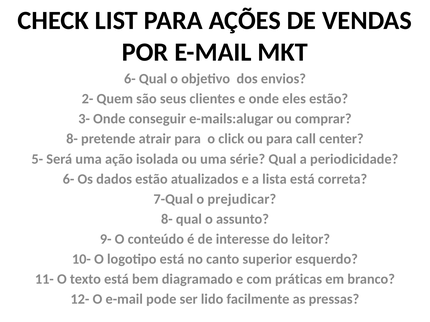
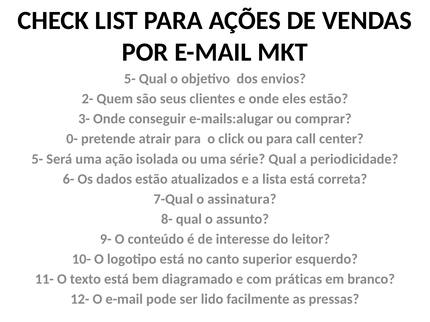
6- at (130, 79): 6- -> 5-
8- at (72, 139): 8- -> 0-
prejudicar: prejudicar -> assinatura
